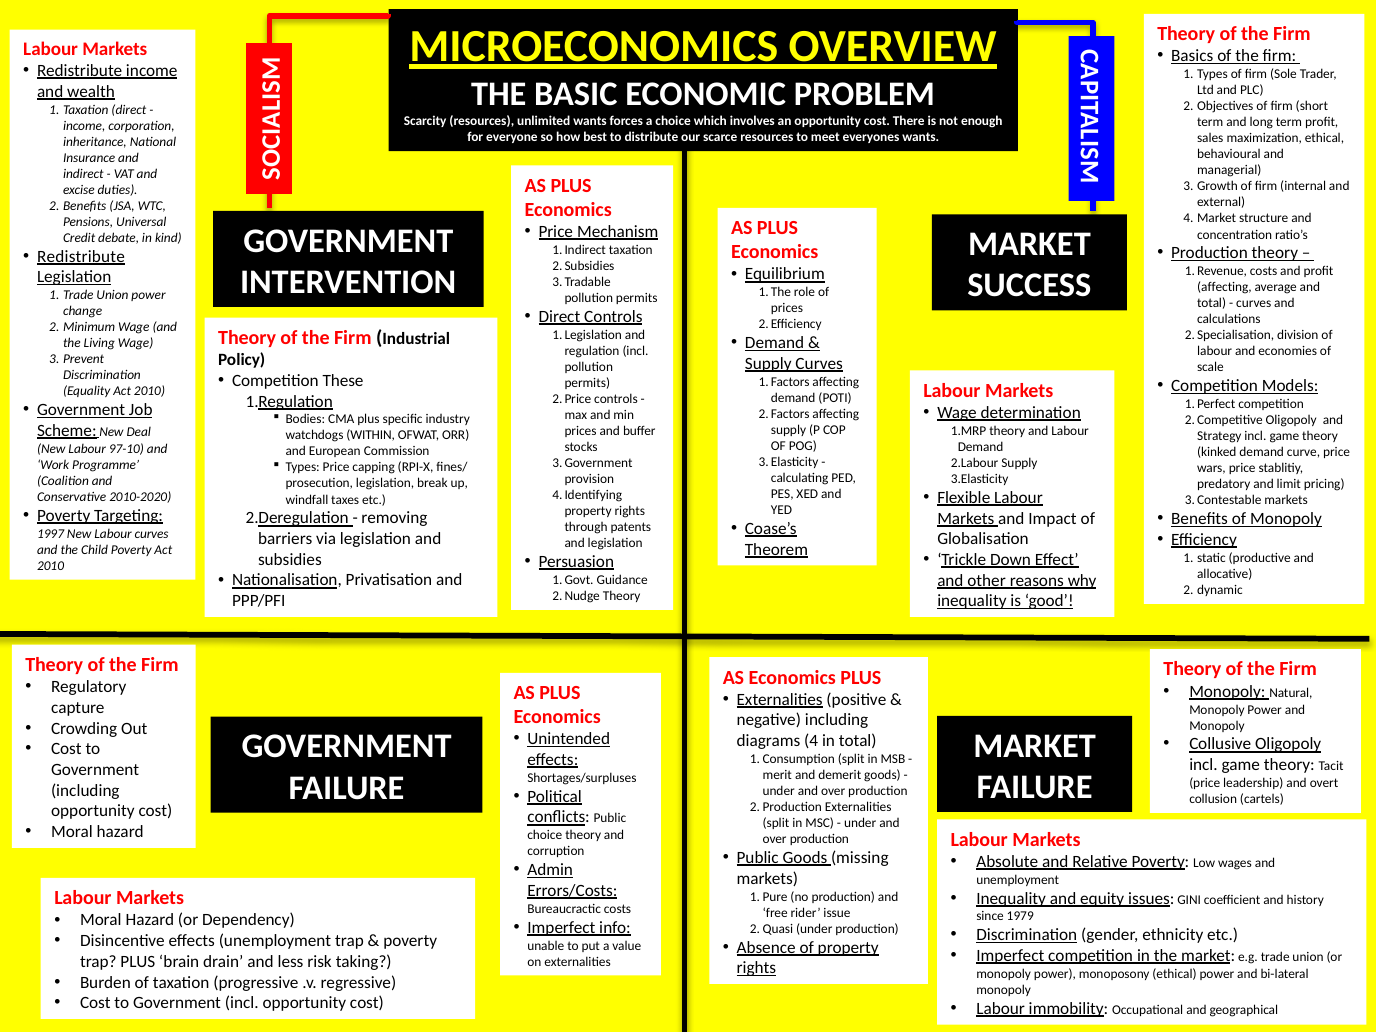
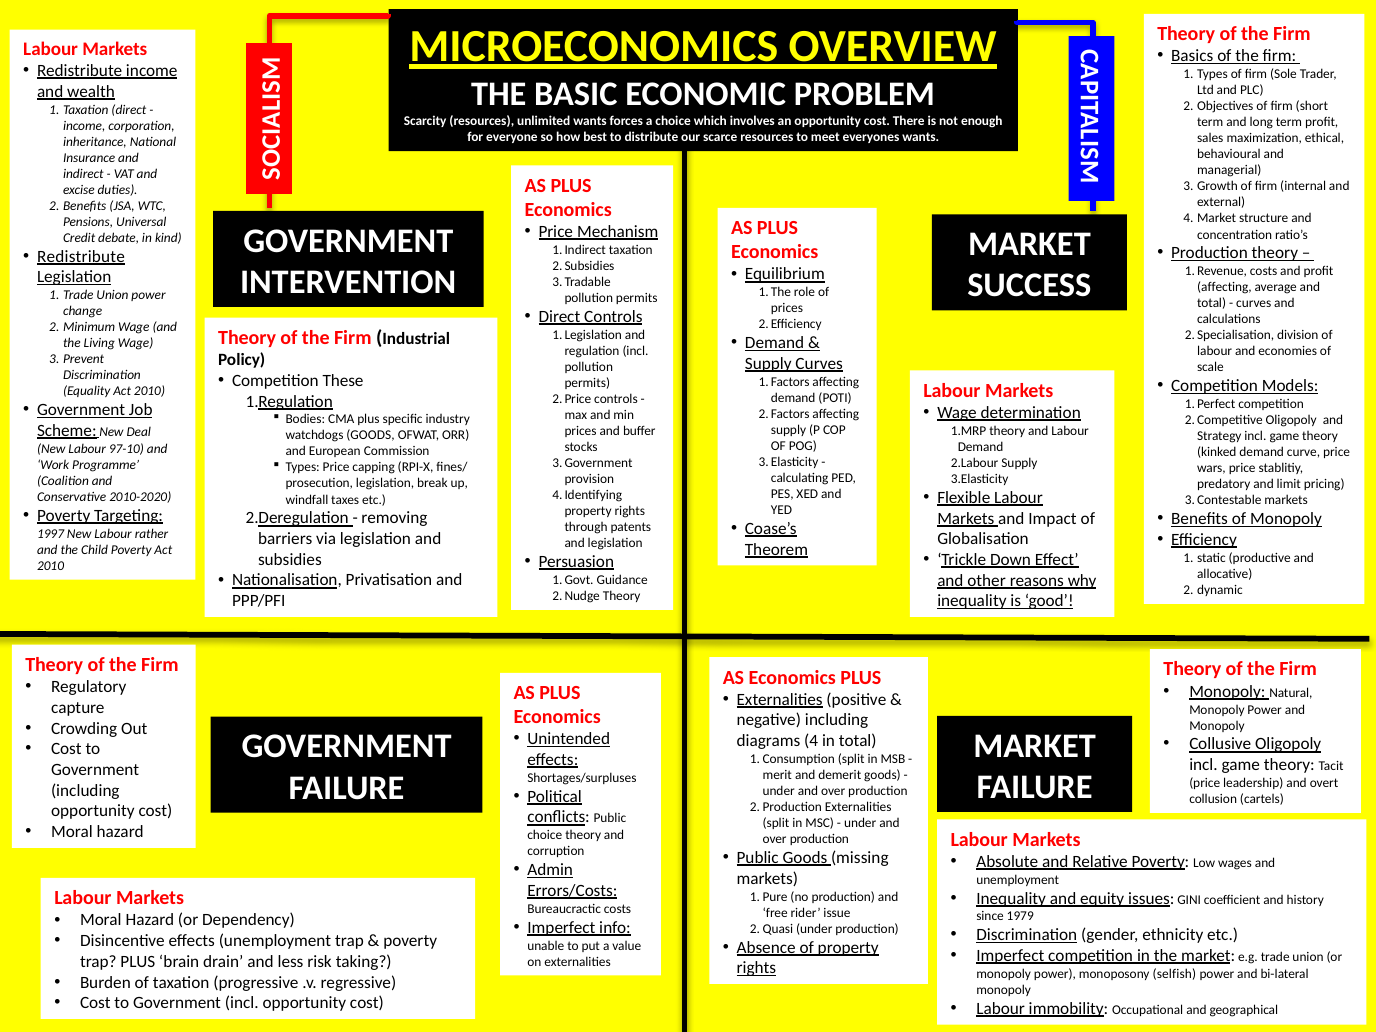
watchdogs WITHIN: WITHIN -> GOODS
Labour curves: curves -> rather
monoposony ethical: ethical -> selfish
